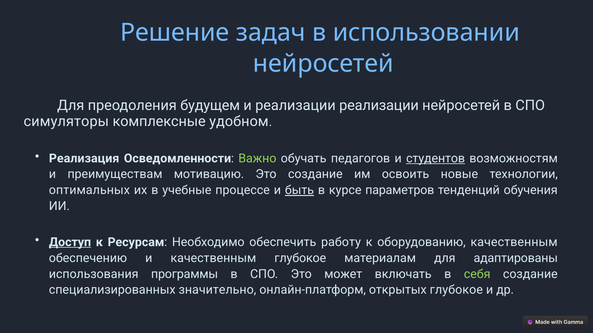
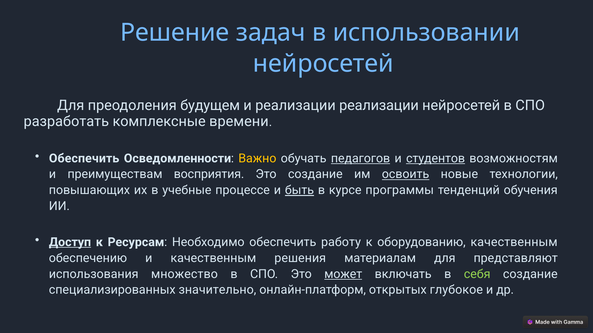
симуляторы: симуляторы -> разработать
удобном: удобном -> времени
Реализация at (84, 159): Реализация -> Обеспечить
Важно colour: light green -> yellow
педагогов underline: none -> present
мотивацию: мотивацию -> восприятия
освоить underline: none -> present
оптимальных: оптимальных -> повышающих
параметров: параметров -> программы
качественным глубокое: глубокое -> решения
адаптированы: адаптированы -> представляют
программы: программы -> множество
может underline: none -> present
